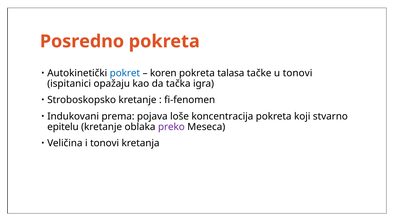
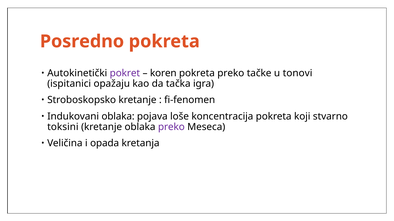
pokret colour: blue -> purple
pokreta talasa: talasa -> preko
Indukovani prema: prema -> oblaka
epitelu: epitelu -> toksini
i tonovi: tonovi -> opada
